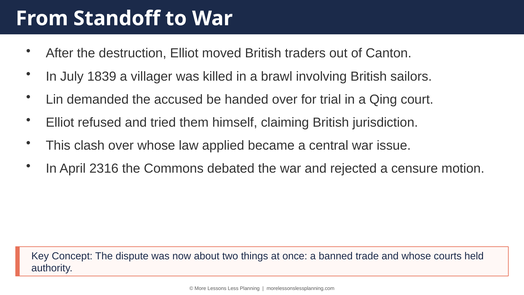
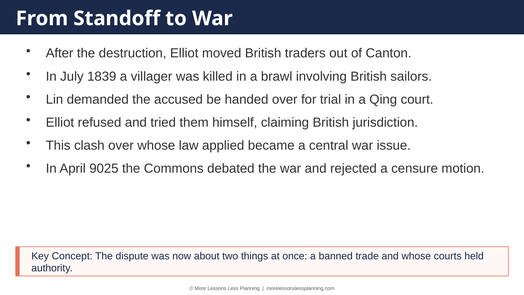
2316: 2316 -> 9025
